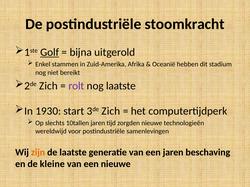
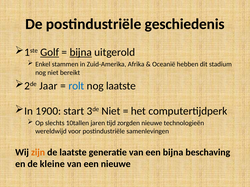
stoomkracht: stoomkracht -> geschiedenis
bijna at (81, 52) underline: none -> present
2de Zich: Zich -> Jaar
rolt colour: purple -> blue
1930: 1930 -> 1900
3de Zich: Zich -> Niet
een jaren: jaren -> bijna
